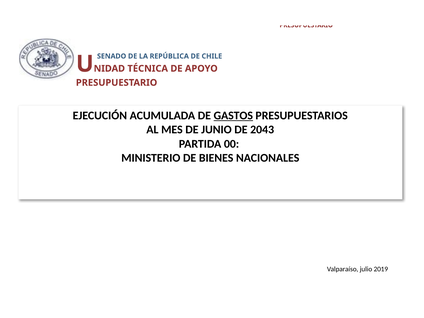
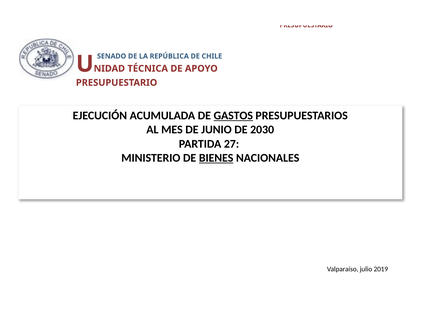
2043: 2043 -> 2030
00: 00 -> 27
BIENES underline: none -> present
